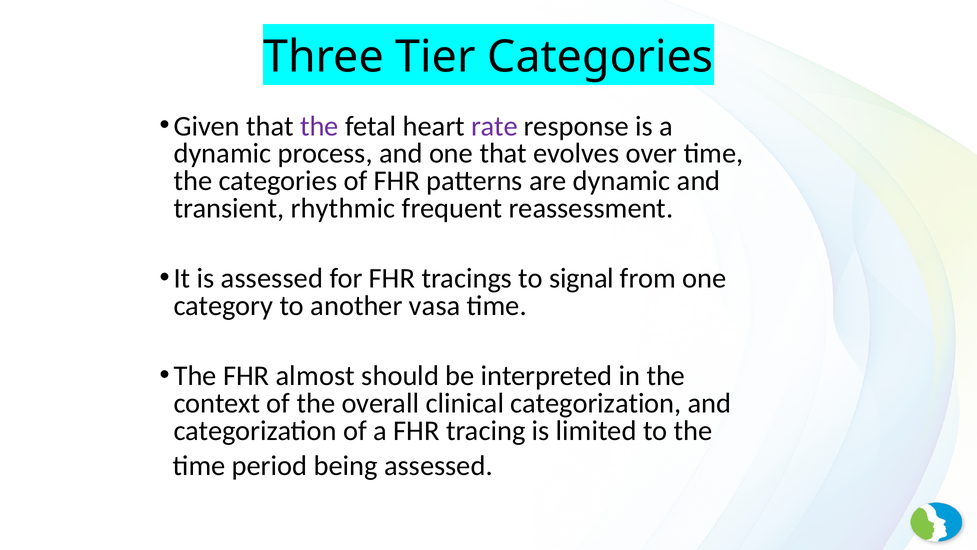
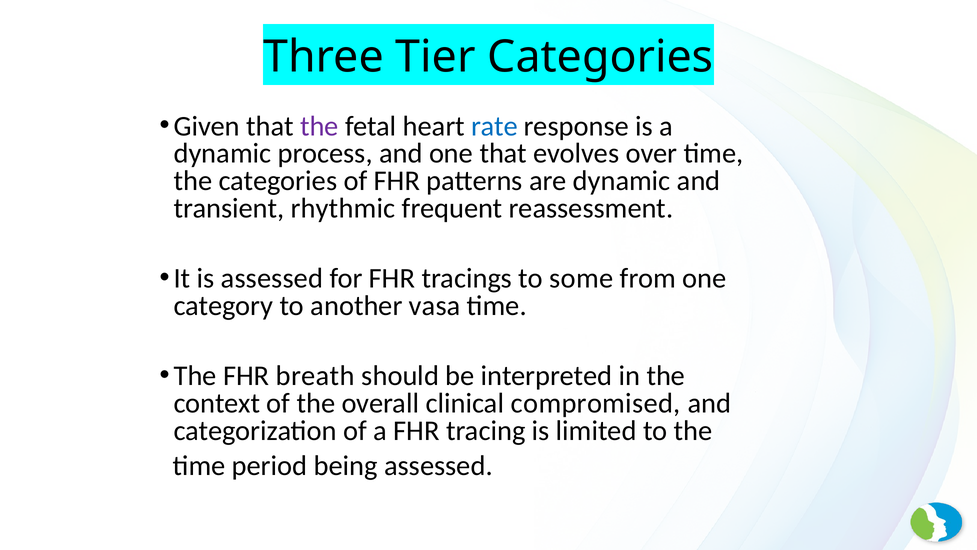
rate colour: purple -> blue
signal: signal -> some
almost: almost -> breath
clinical categorization: categorization -> compromised
